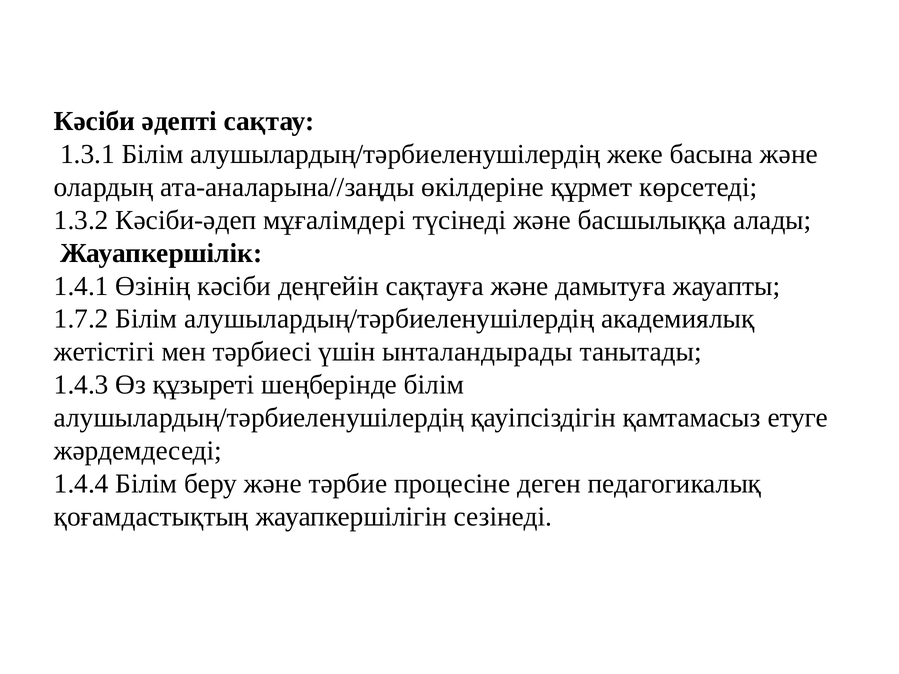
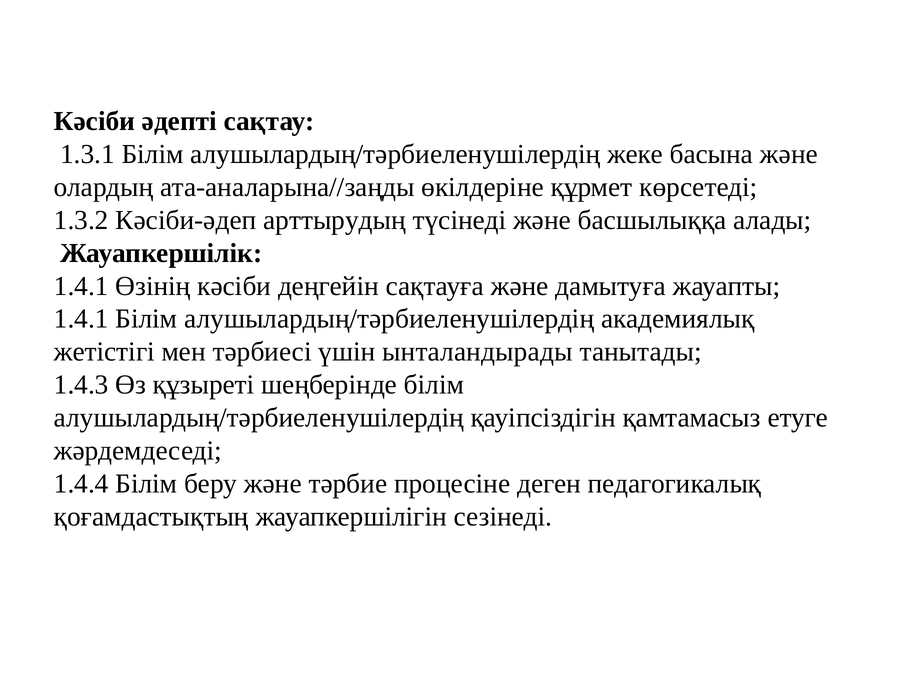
мұғалімдері: мұғалімдері -> арттырудың
1.7.2 at (81, 319): 1.7.2 -> 1.4.1
